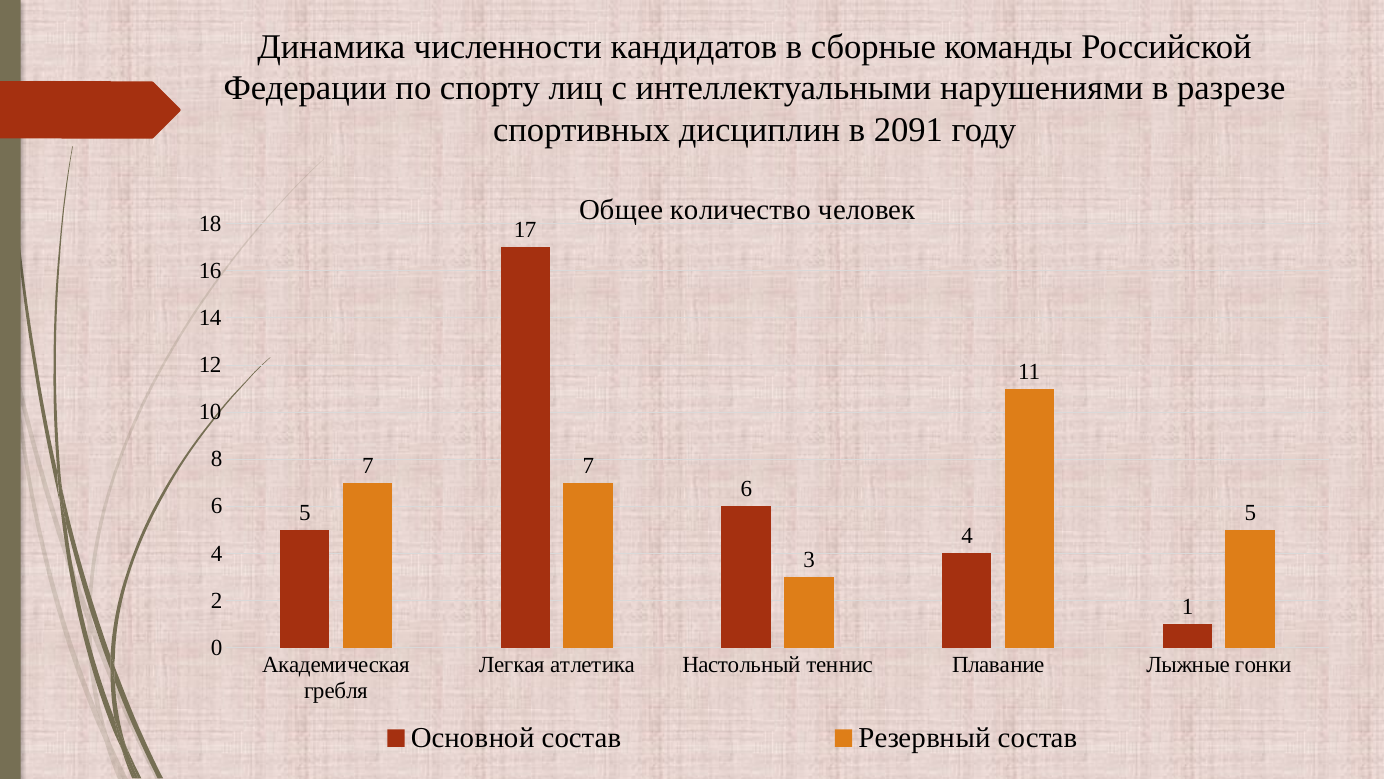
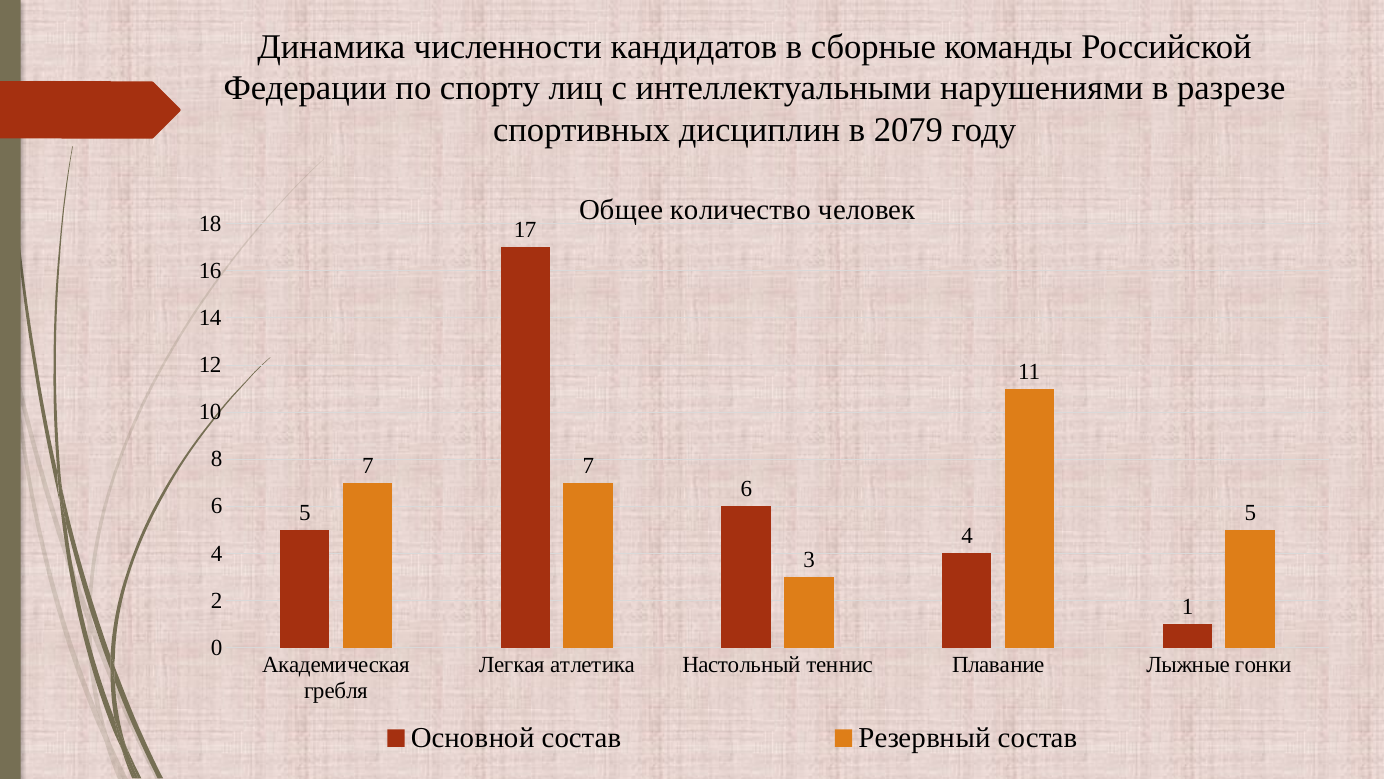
2091: 2091 -> 2079
